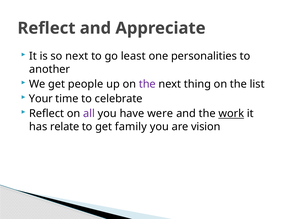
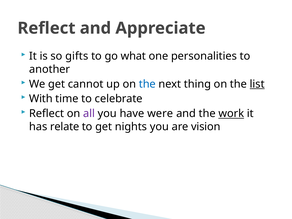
so next: next -> gifts
least: least -> what
people: people -> cannot
the at (147, 84) colour: purple -> blue
list underline: none -> present
Your: Your -> With
family: family -> nights
